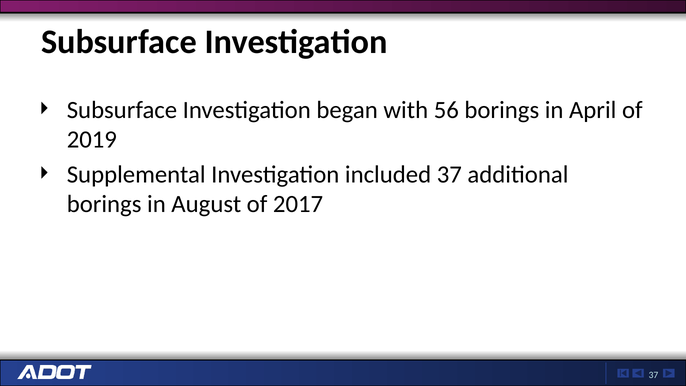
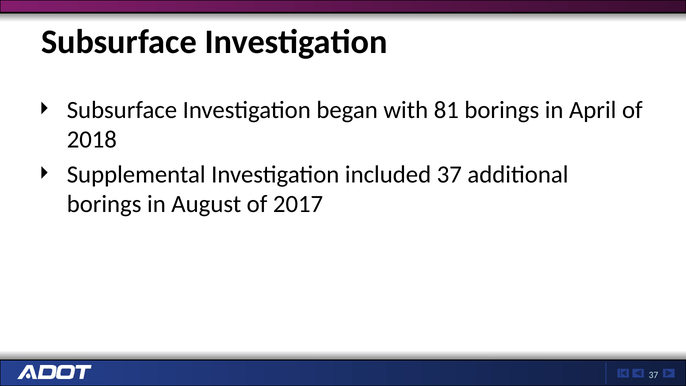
56: 56 -> 81
2019: 2019 -> 2018
